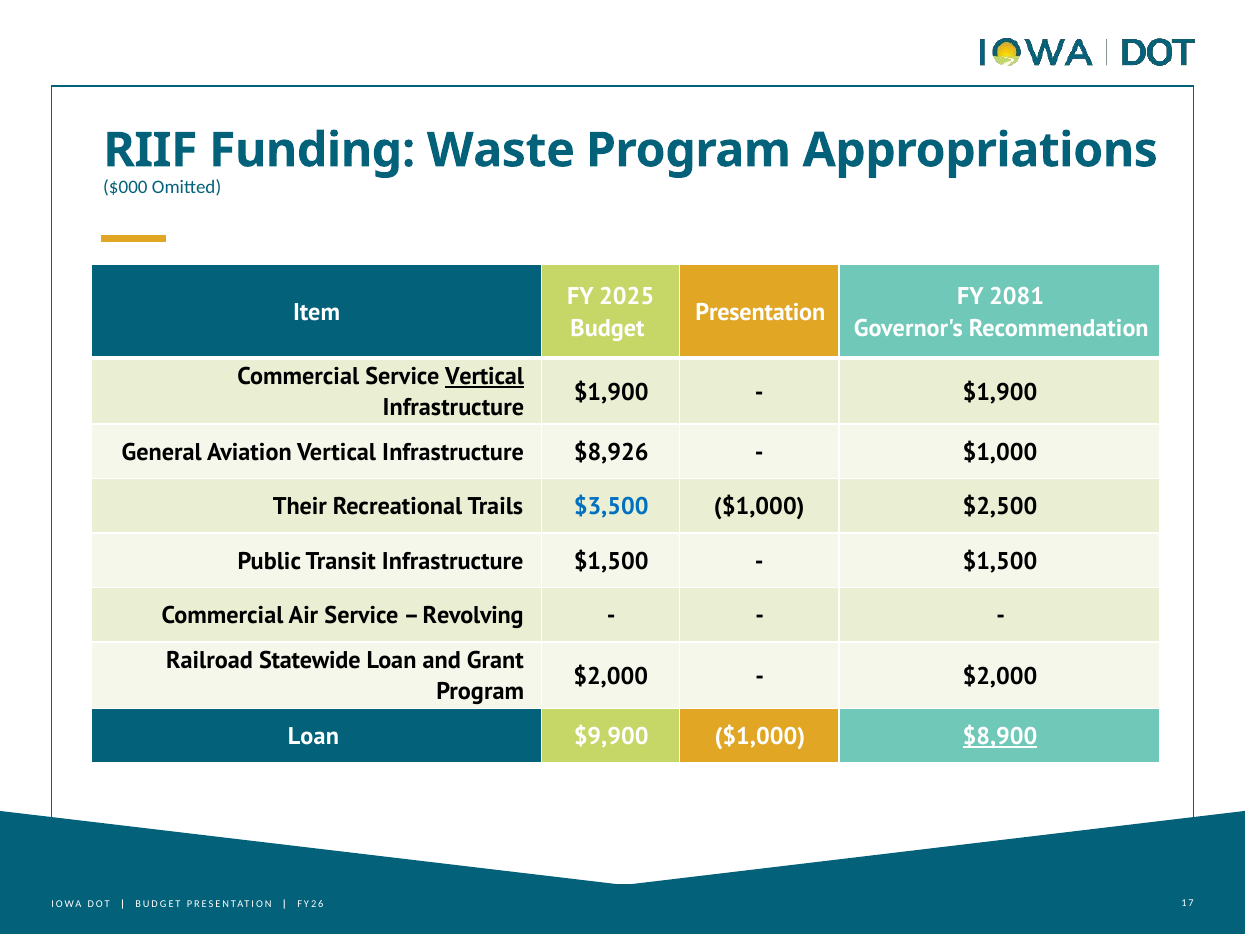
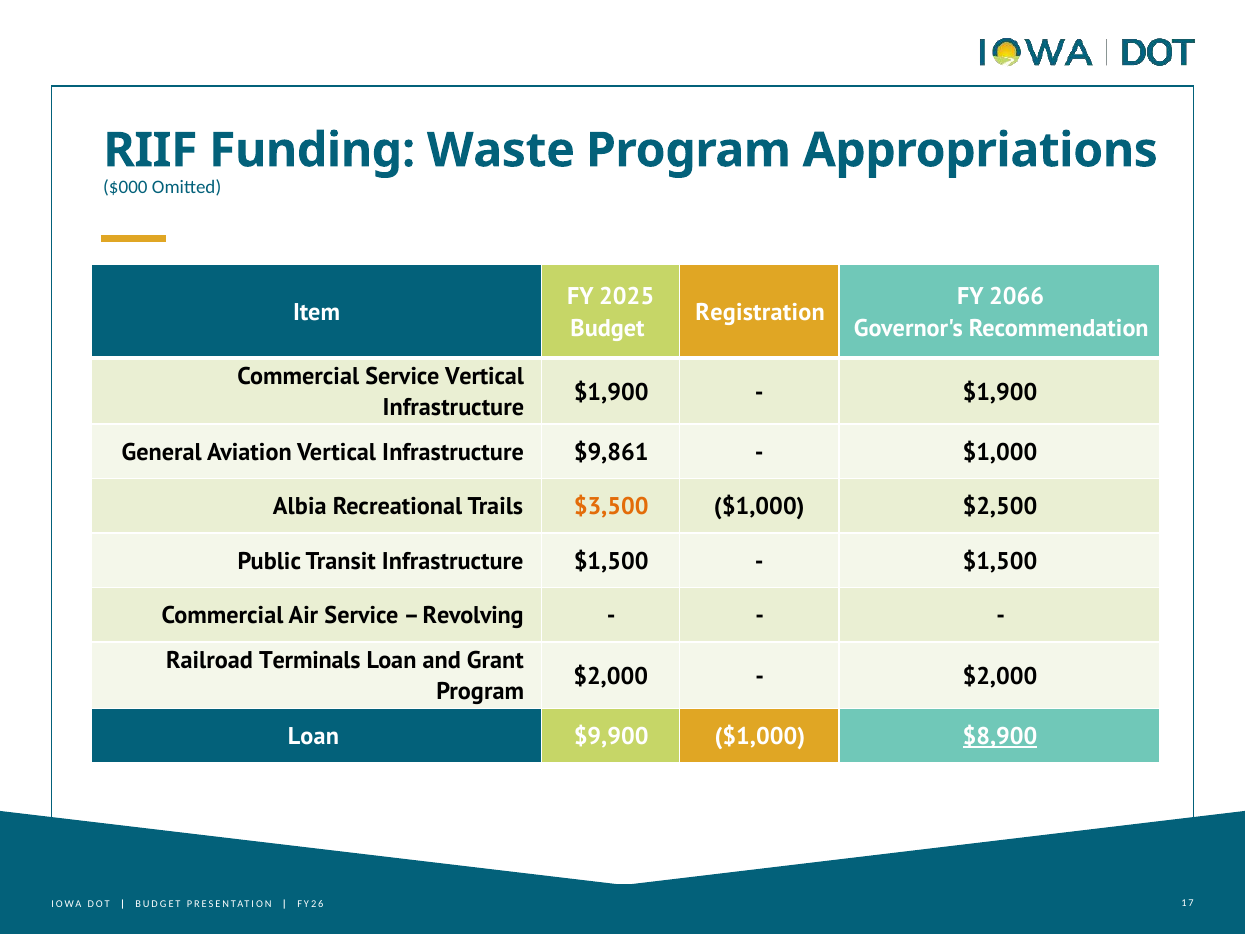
2081: 2081 -> 2066
Presentation at (760, 312): Presentation -> Registration
Vertical at (484, 376) underline: present -> none
$8,926: $8,926 -> $9,861
Their: Their -> Albia
$3,500 colour: blue -> orange
Statewide: Statewide -> Terminals
